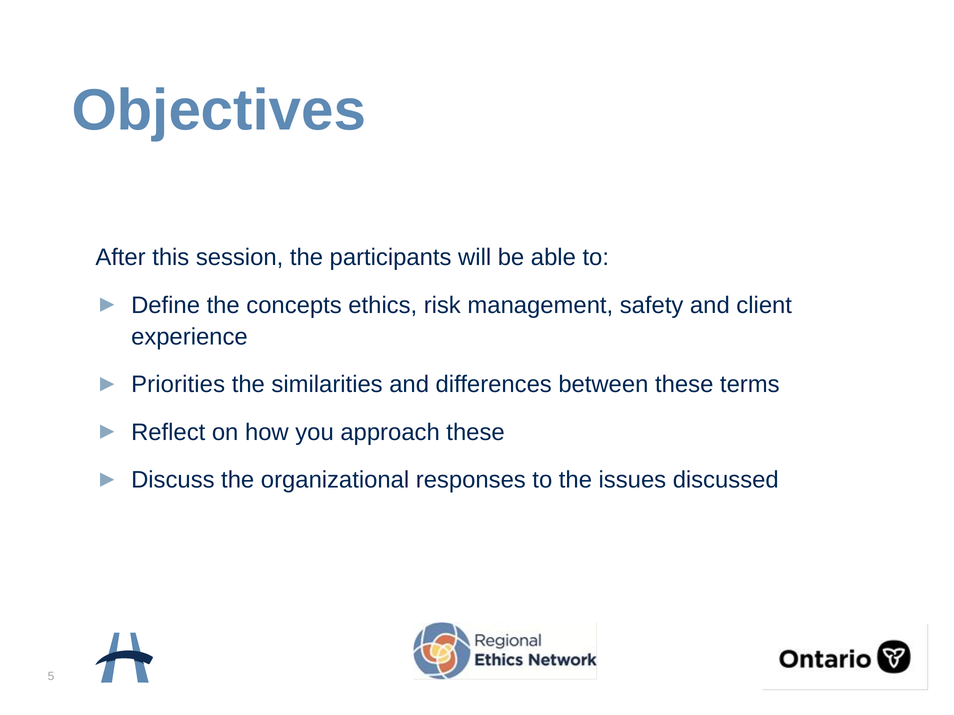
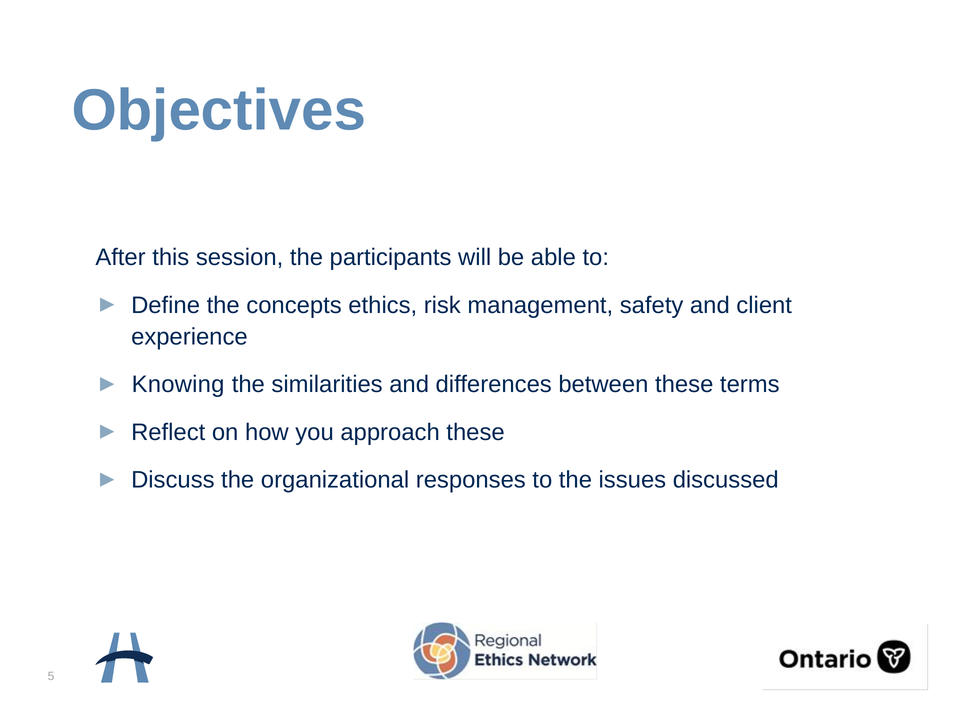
Priorities: Priorities -> Knowing
